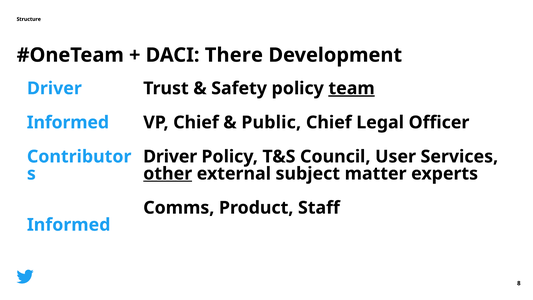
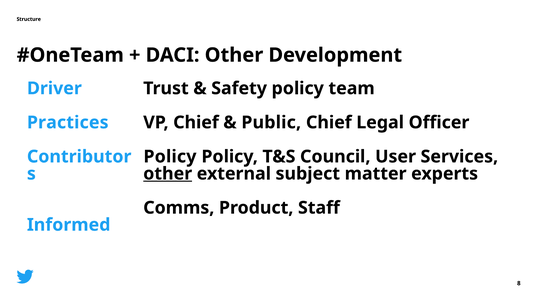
DACI There: There -> Other
team underline: present -> none
Informed at (68, 122): Informed -> Practices
Driver at (170, 156): Driver -> Policy
